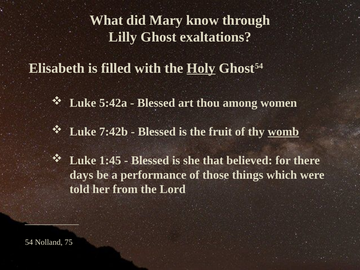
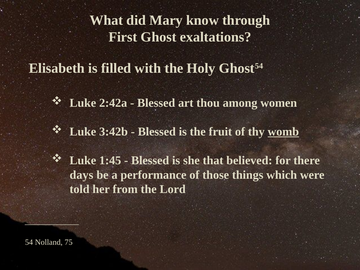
Lilly: Lilly -> First
Holy underline: present -> none
5:42a: 5:42a -> 2:42a
7:42b: 7:42b -> 3:42b
